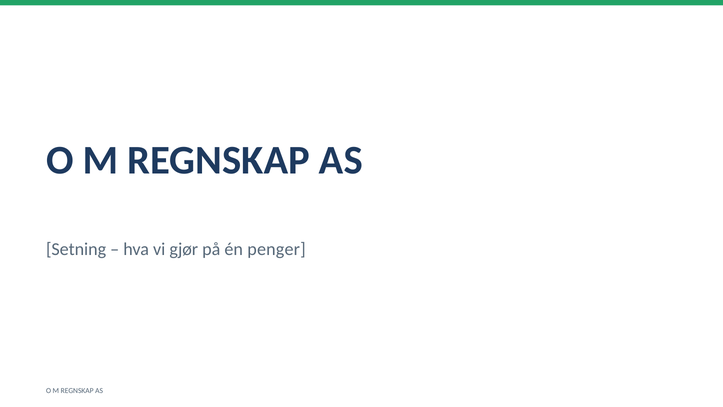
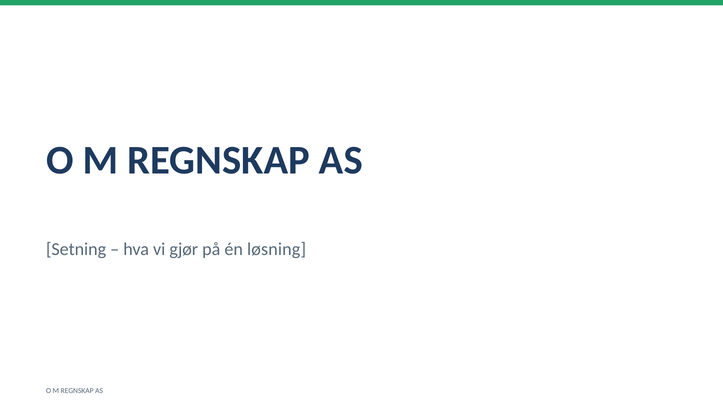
penger: penger -> løsning
